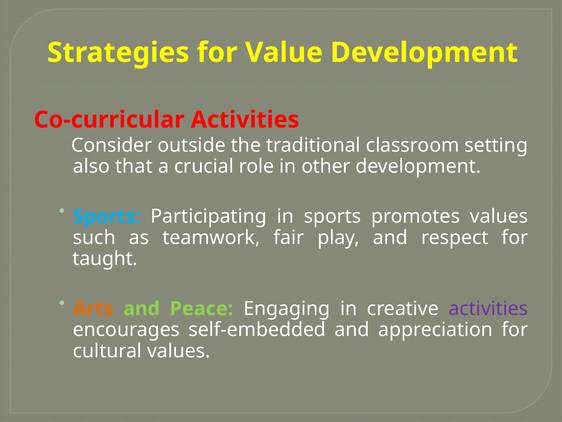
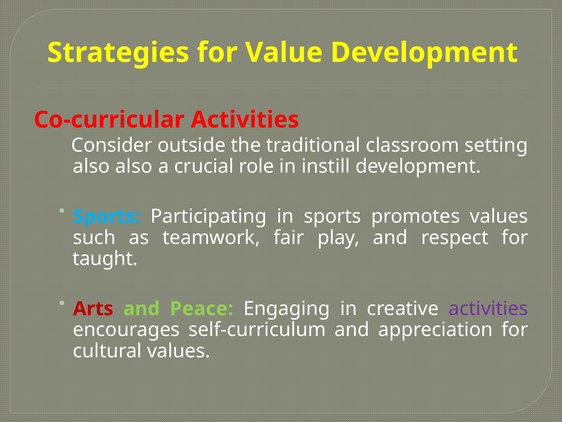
also that: that -> also
other: other -> instill
Arts colour: orange -> red
self-embedded: self-embedded -> self-curriculum
